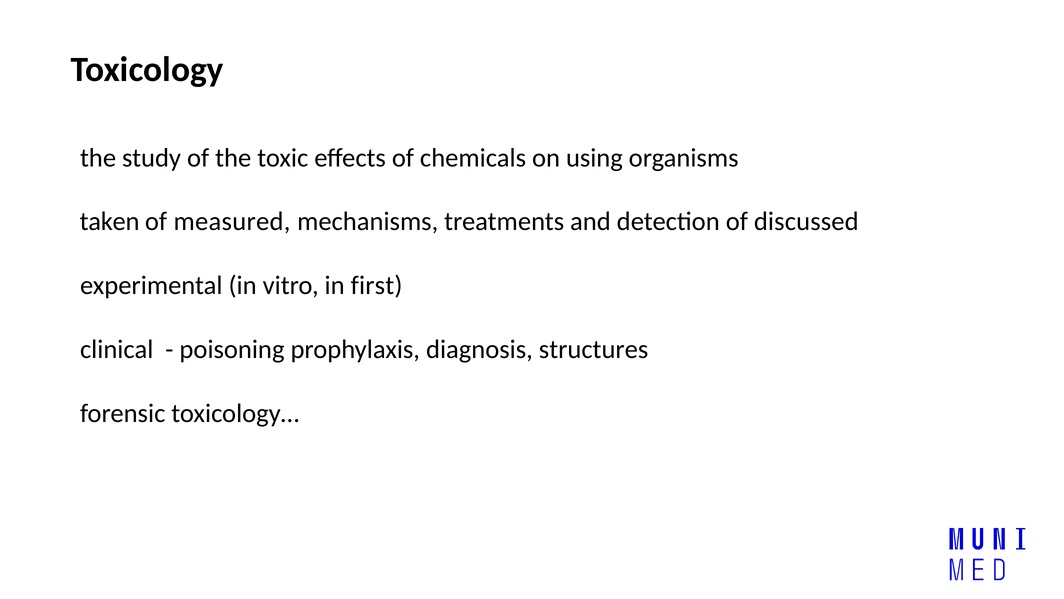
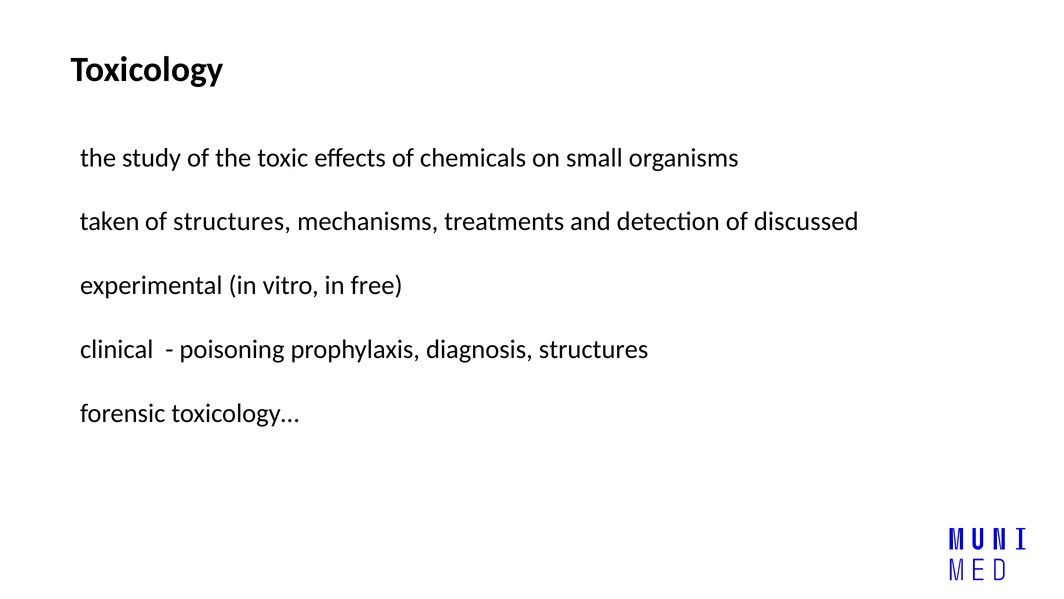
using: using -> small
of measured: measured -> structures
first: first -> free
